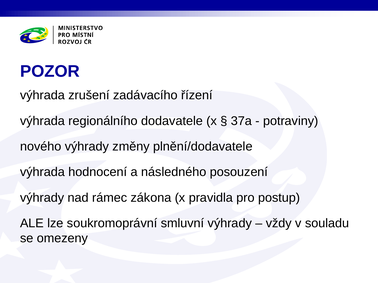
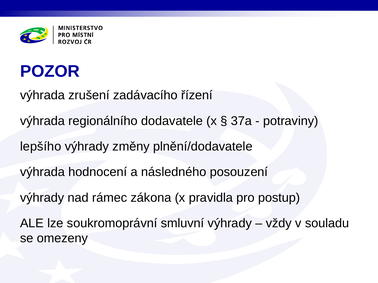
nového: nového -> lepšího
